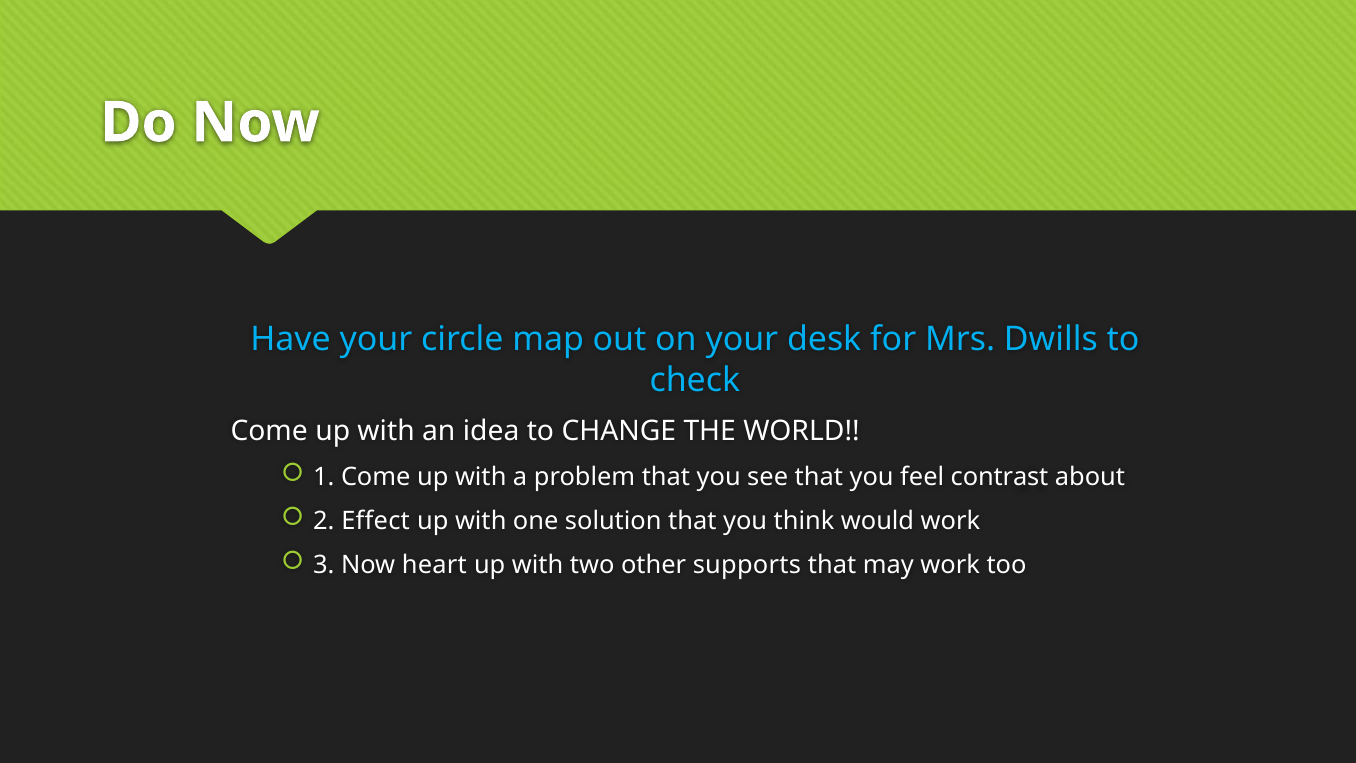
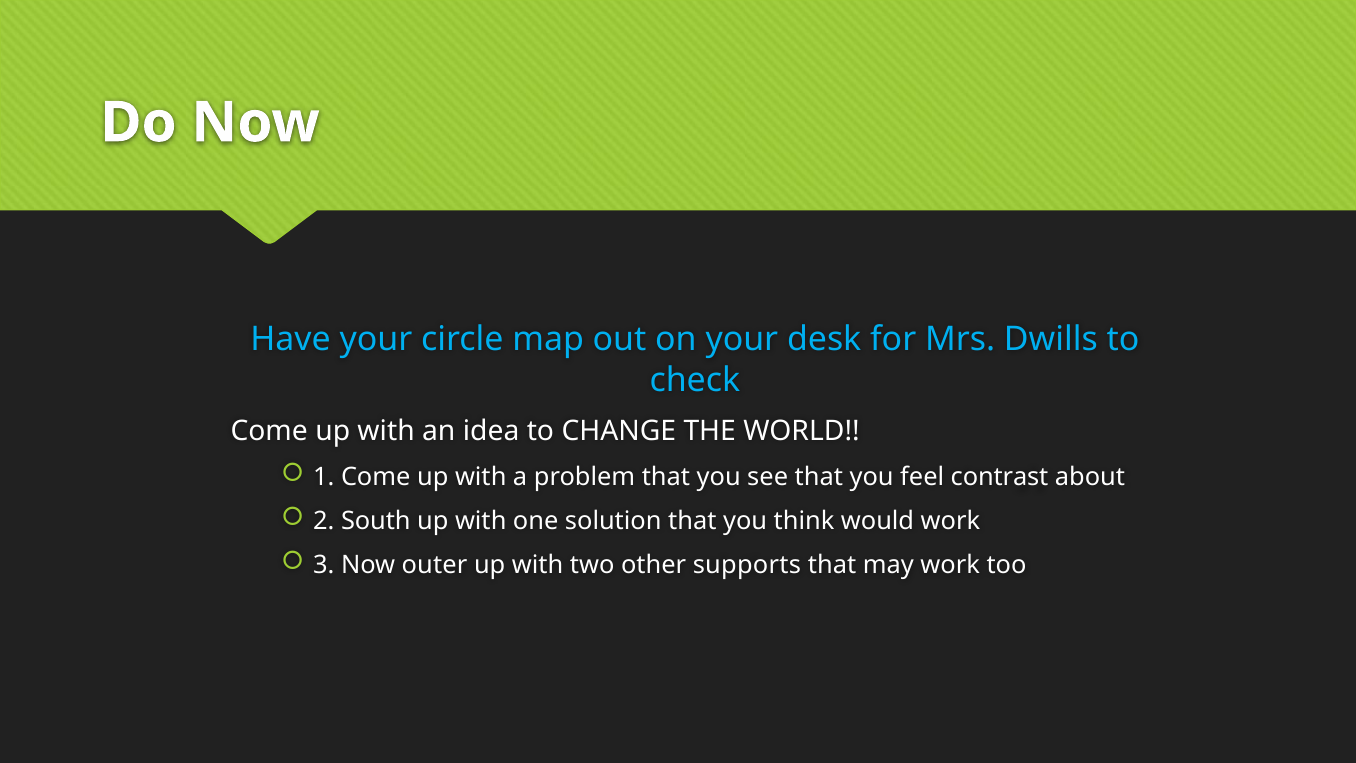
Effect: Effect -> South
heart: heart -> outer
